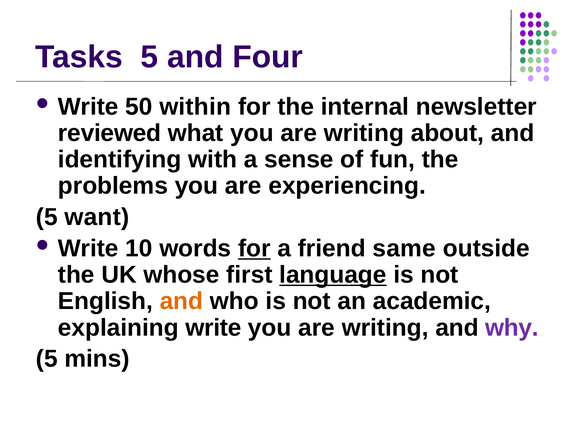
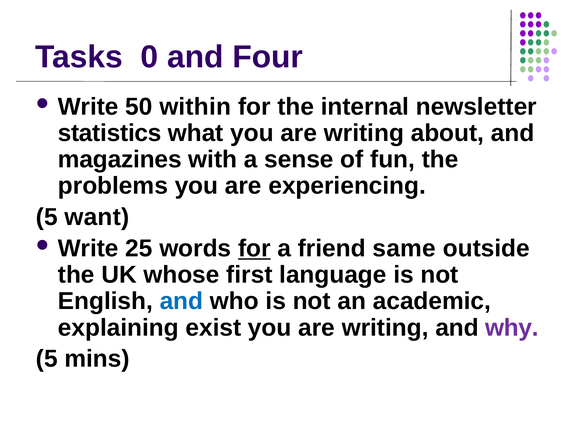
Tasks 5: 5 -> 0
reviewed: reviewed -> statistics
identifying: identifying -> magazines
10: 10 -> 25
language underline: present -> none
and at (181, 301) colour: orange -> blue
explaining write: write -> exist
